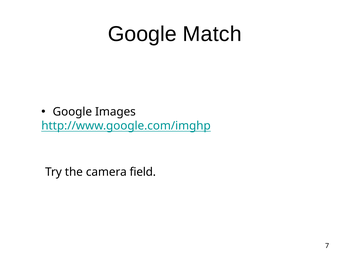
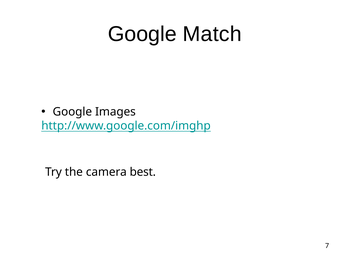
field: field -> best
